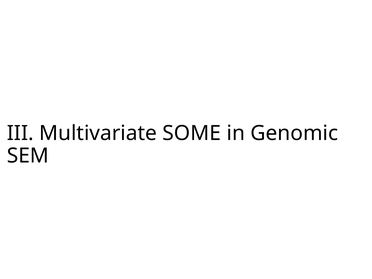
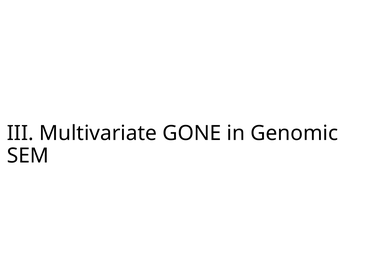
SOME: SOME -> GONE
